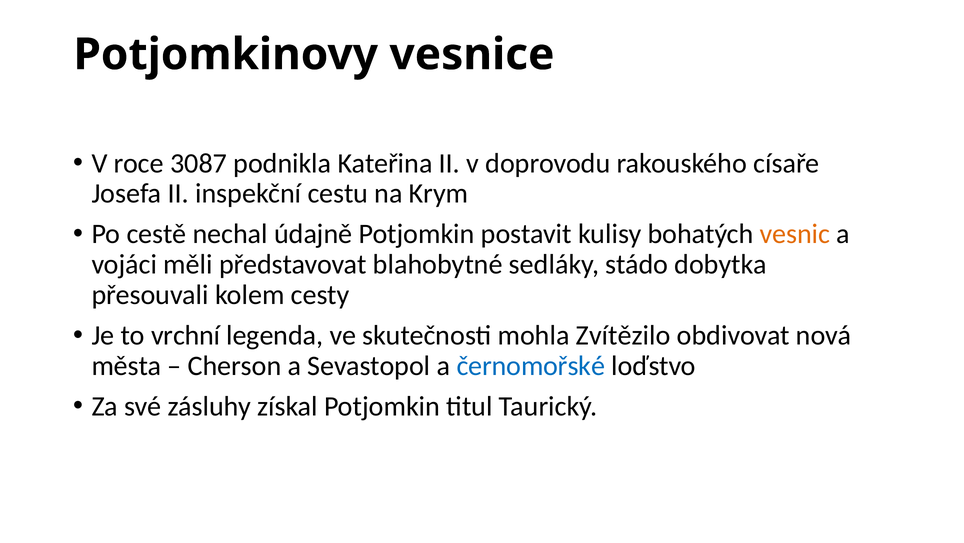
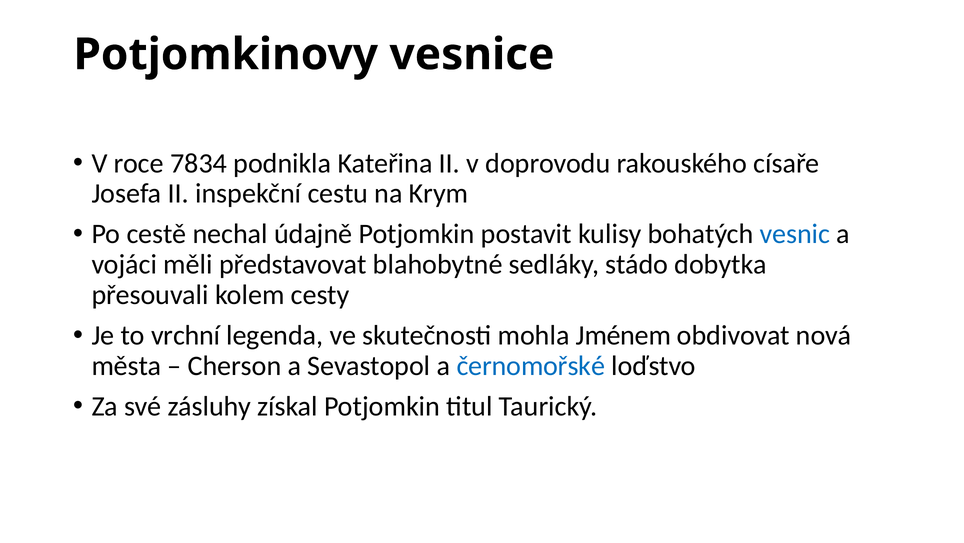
3087: 3087 -> 7834
vesnic colour: orange -> blue
Zvítězilo: Zvítězilo -> Jménem
